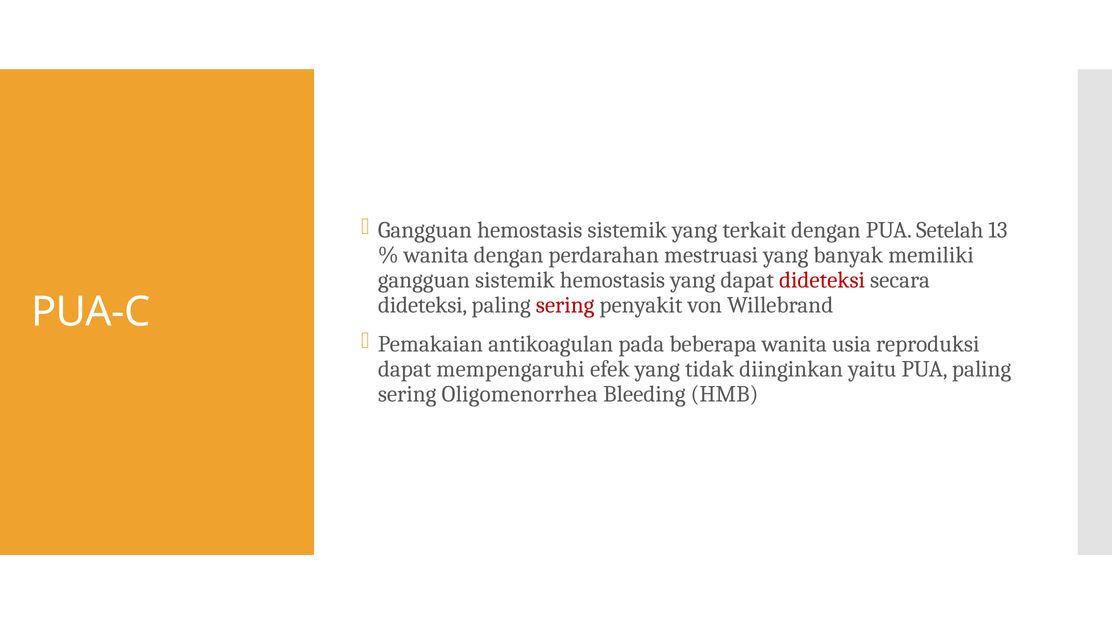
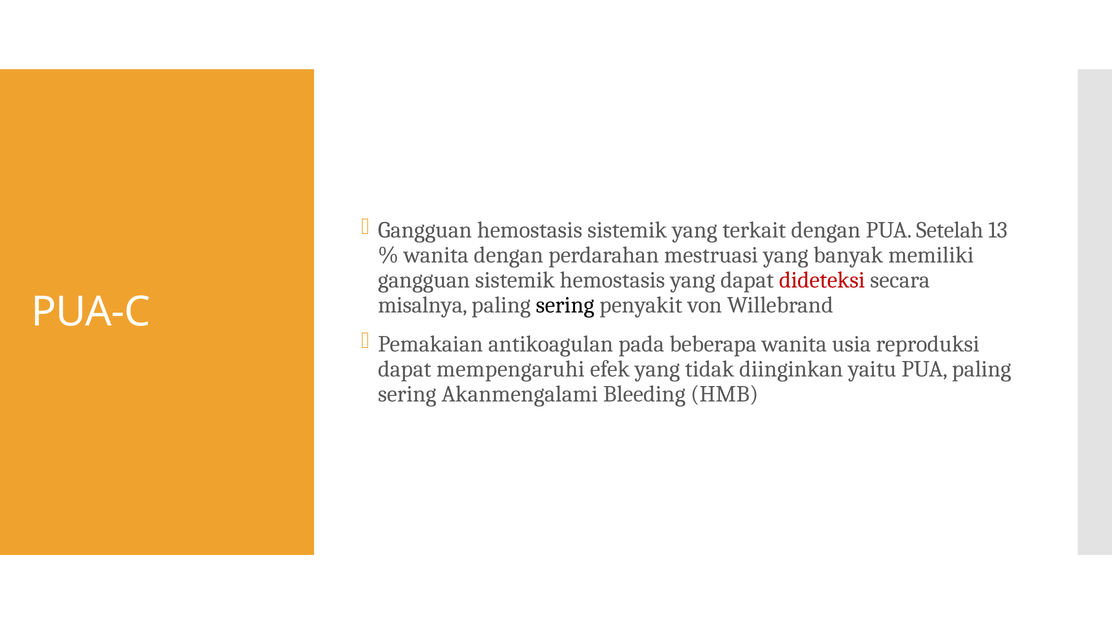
dideteksi at (423, 305): dideteksi -> misalnya
sering at (565, 305) colour: red -> black
Oligomenorrhea: Oligomenorrhea -> Akanmengalami
